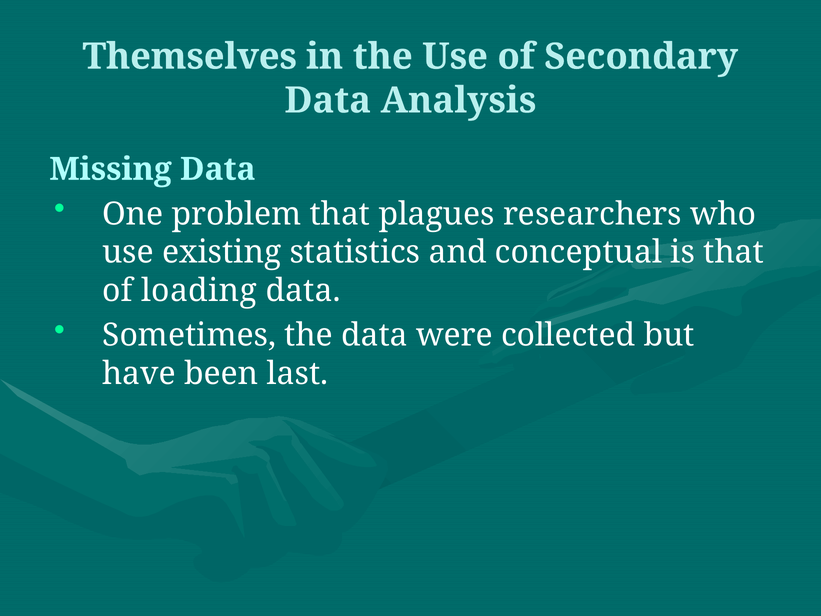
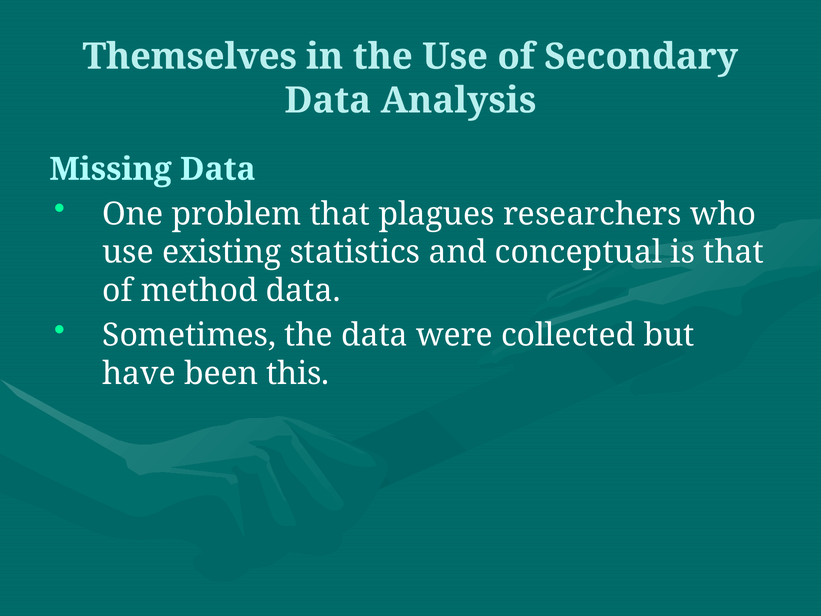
loading: loading -> method
last: last -> this
